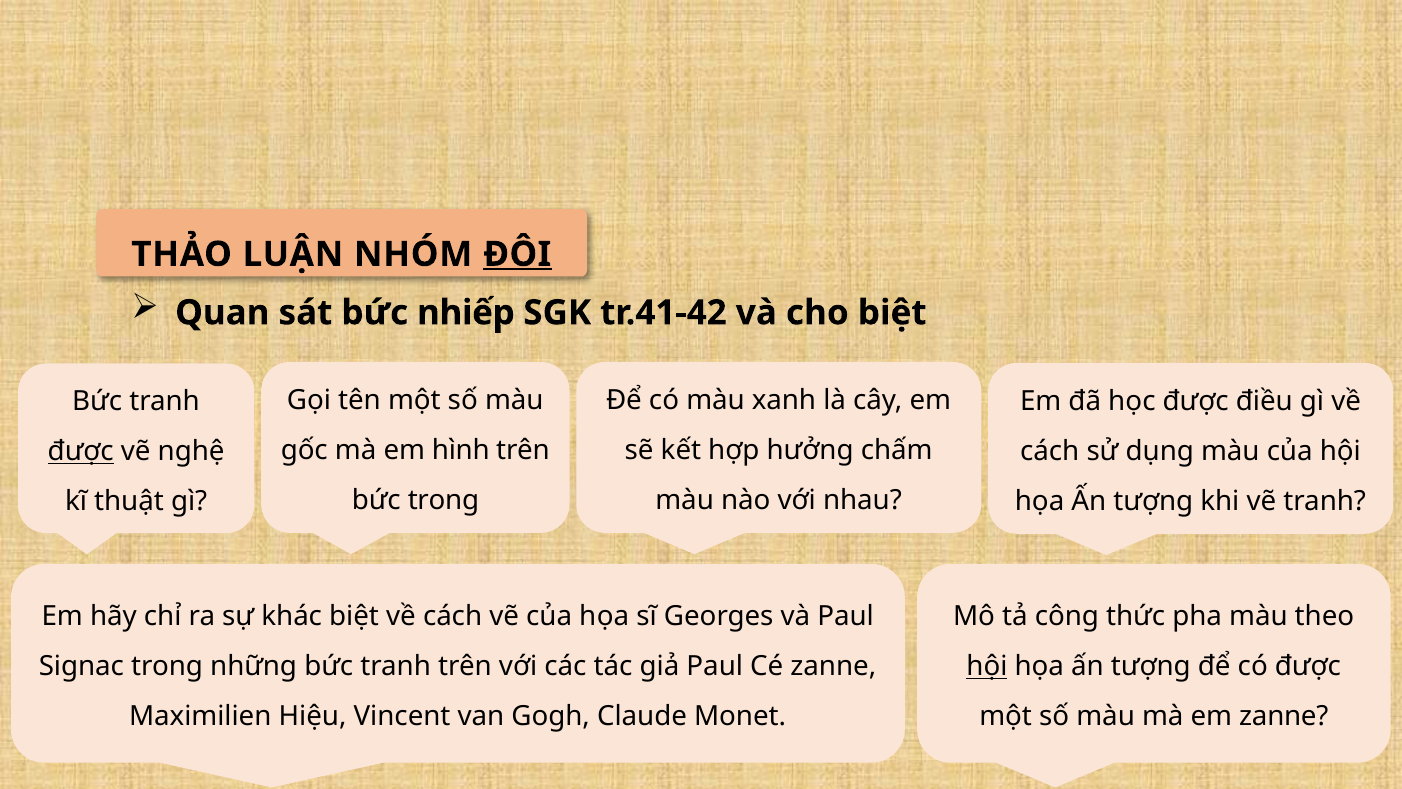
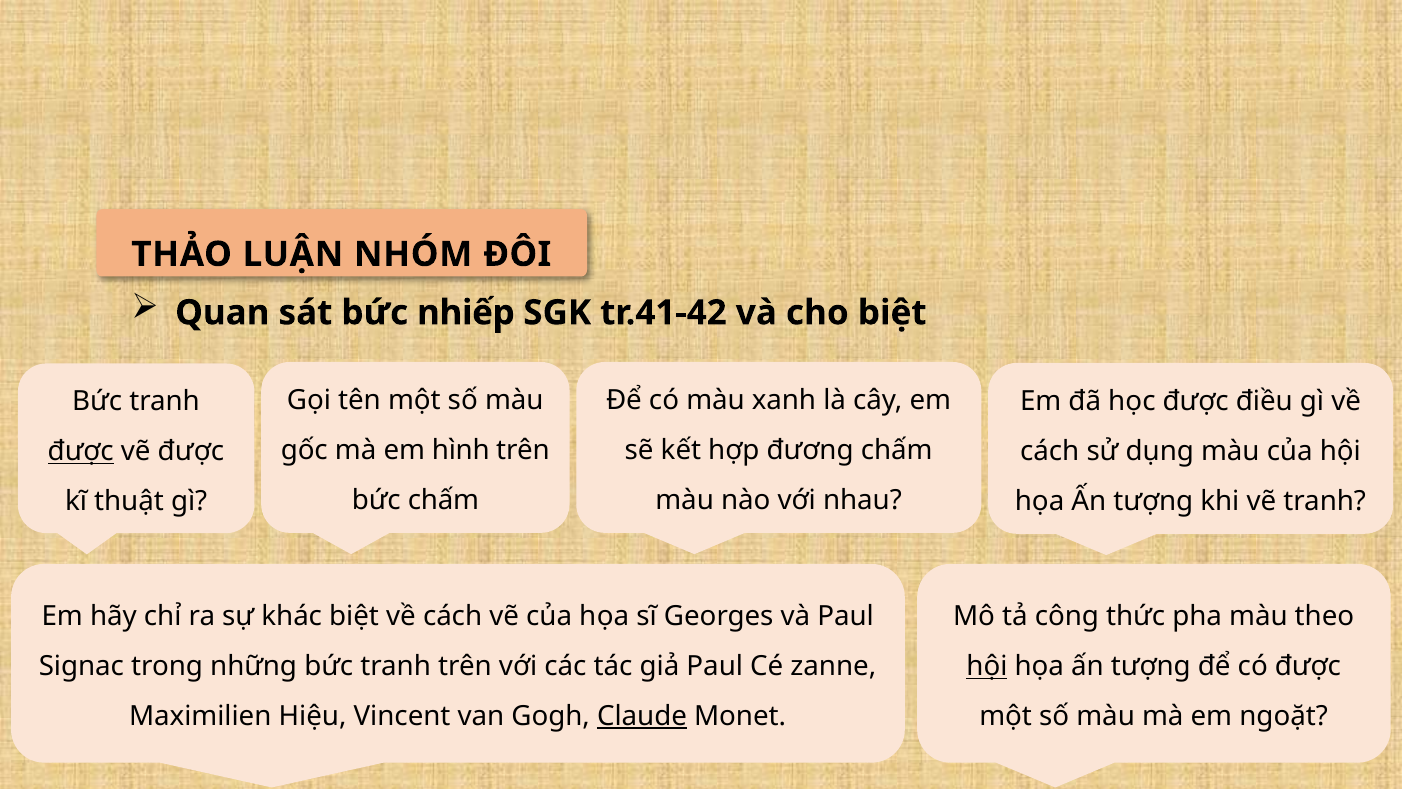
ĐÔI underline: present -> none
hưởng: hưởng -> đương
vẽ nghệ: nghệ -> được
bức trong: trong -> chấm
Claude underline: none -> present
em zanne: zanne -> ngoặt
